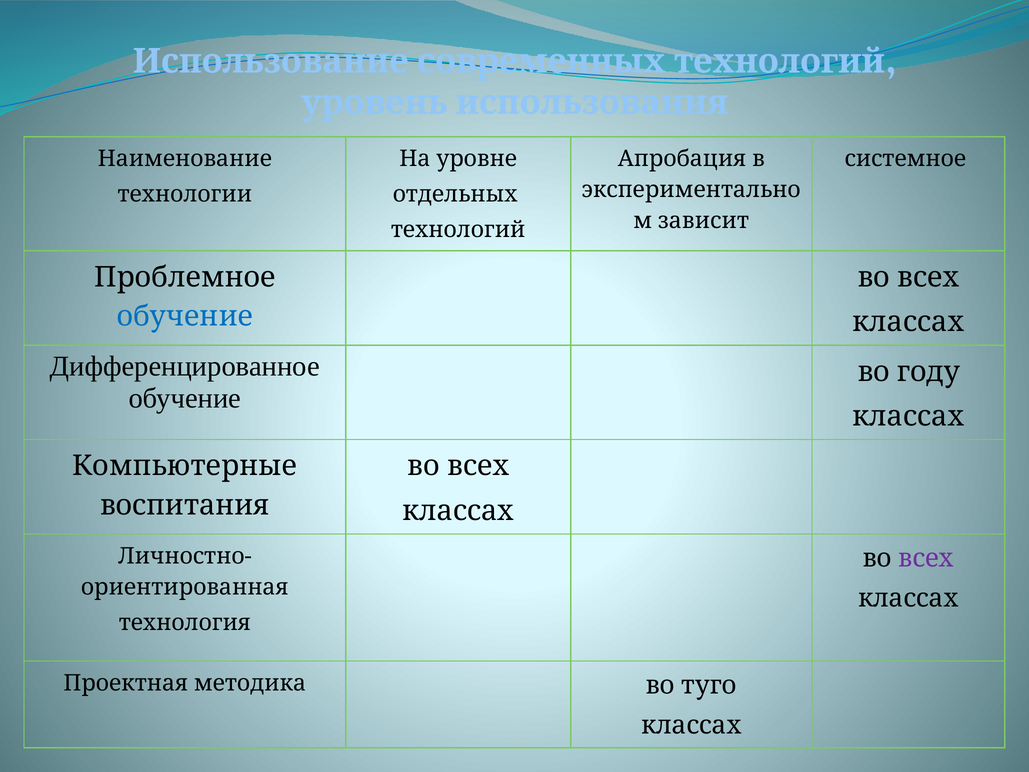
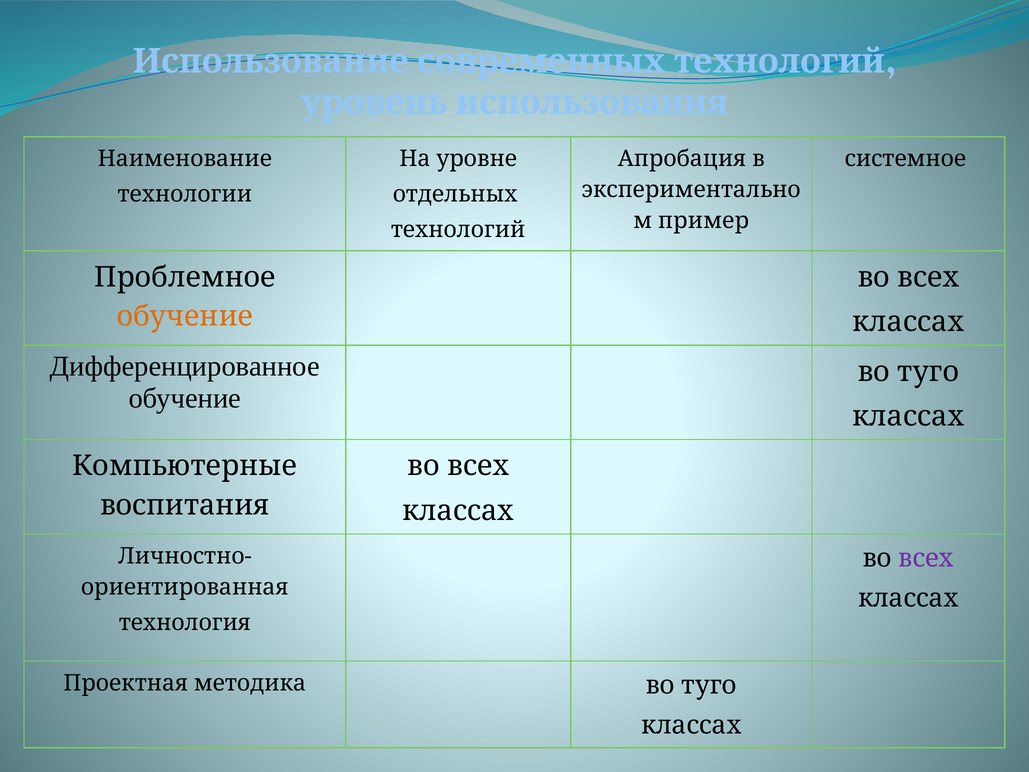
зависит: зависит -> пример
обучение at (185, 316) colour: blue -> orange
году at (928, 371): году -> туго
